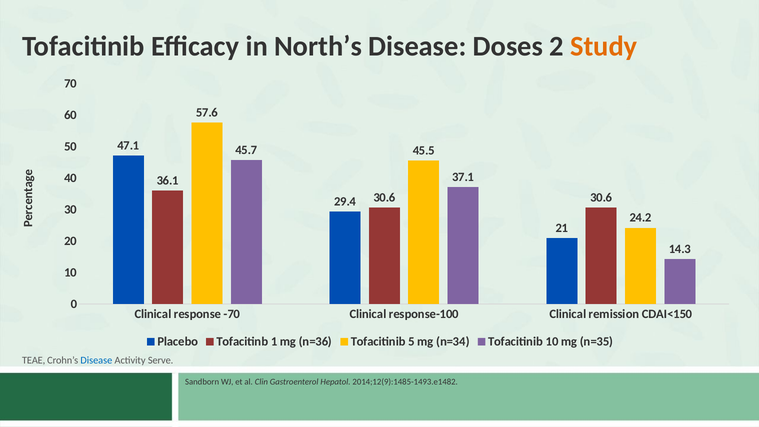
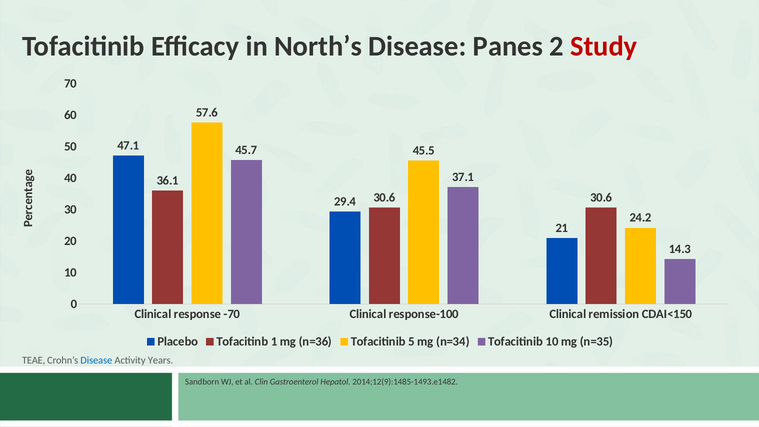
Doses: Doses -> Panes
Study colour: orange -> red
Serve: Serve -> Years
